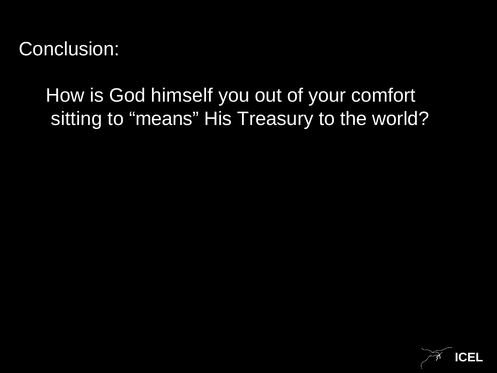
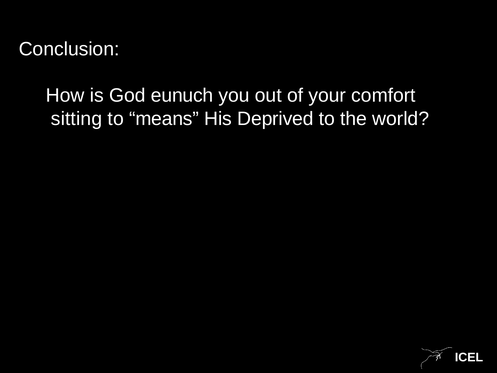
himself: himself -> eunuch
Treasury: Treasury -> Deprived
